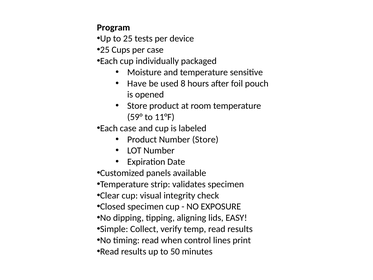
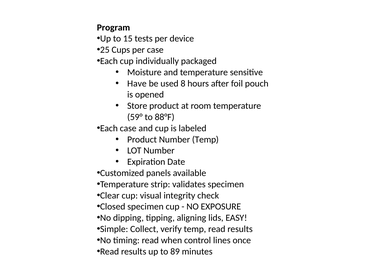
25: 25 -> 15
11°F: 11°F -> 88°F
Number Store: Store -> Temp
print: print -> once
50: 50 -> 89
